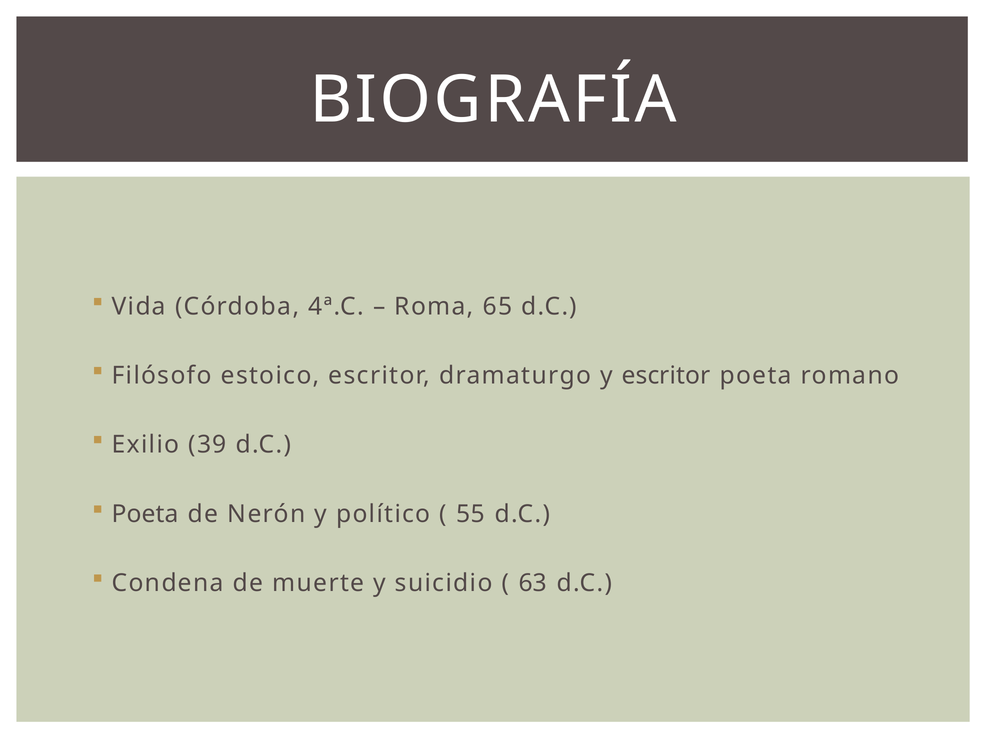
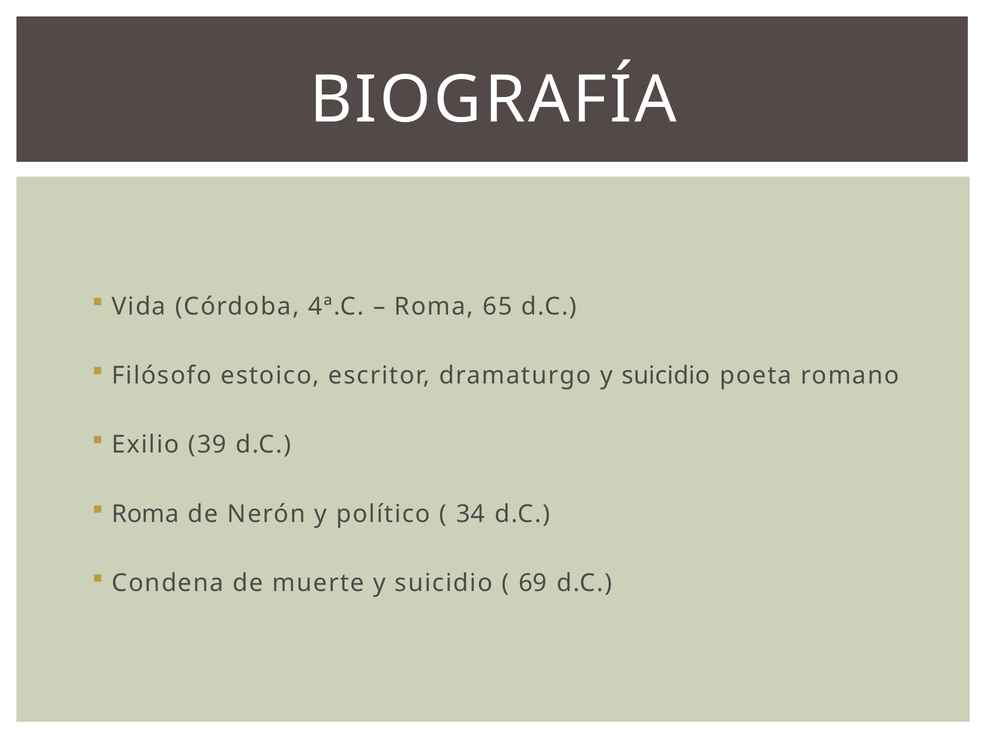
dramaturgo y escritor: escritor -> suicidio
Poeta at (145, 513): Poeta -> Roma
55: 55 -> 34
63: 63 -> 69
